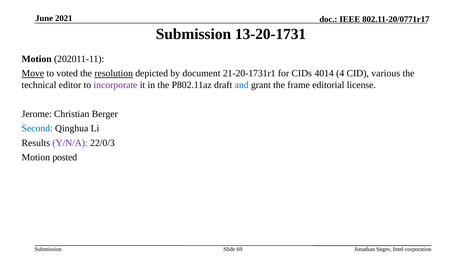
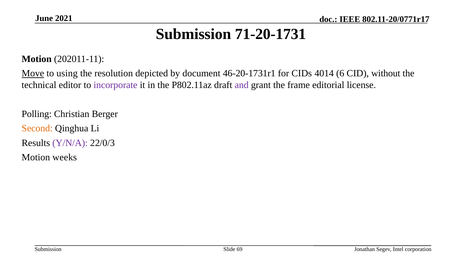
13-20-1731: 13-20-1731 -> 71-20-1731
voted: voted -> using
resolution underline: present -> none
21-20-1731r1: 21-20-1731r1 -> 46-20-1731r1
4: 4 -> 6
various: various -> without
and colour: blue -> purple
Jerome: Jerome -> Polling
Second colour: blue -> orange
posted: posted -> weeks
